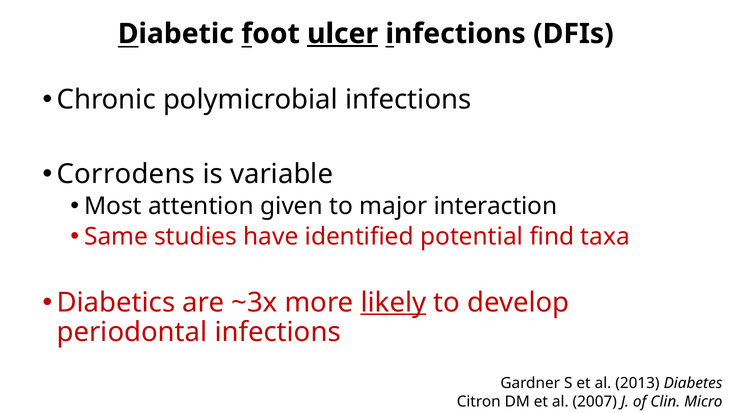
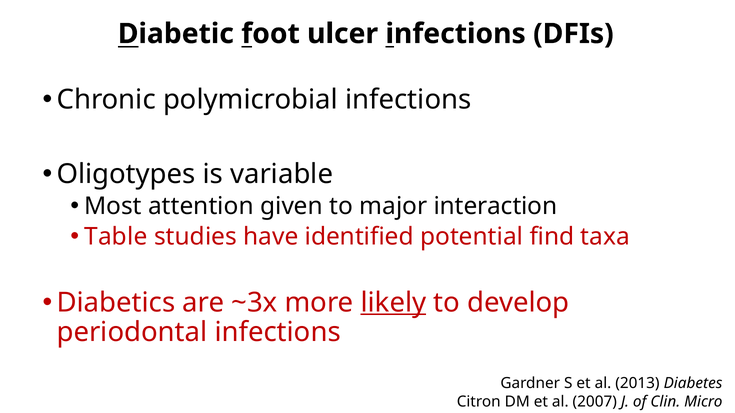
ulcer underline: present -> none
Corrodens: Corrodens -> Oligotypes
Same: Same -> Table
